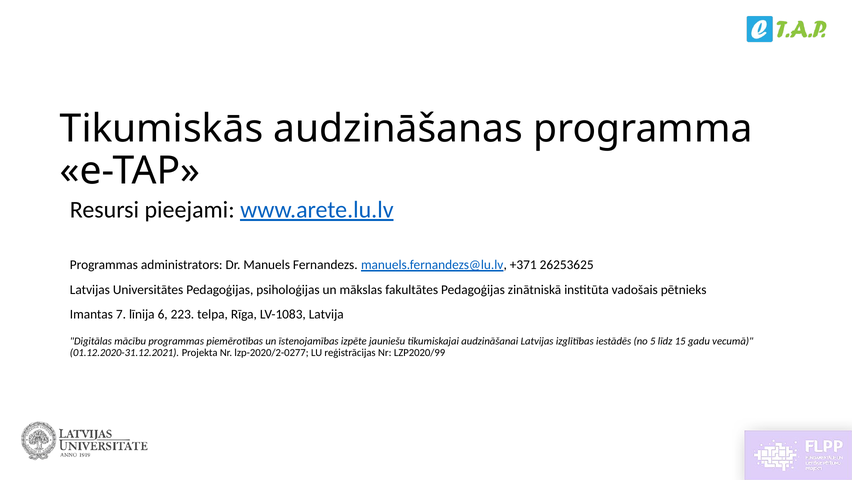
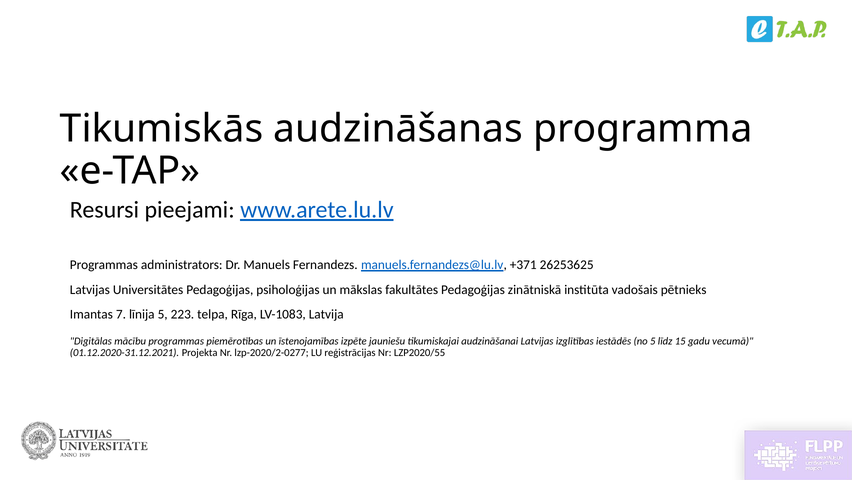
līnija 6: 6 -> 5
LZP2020/99: LZP2020/99 -> LZP2020/55
